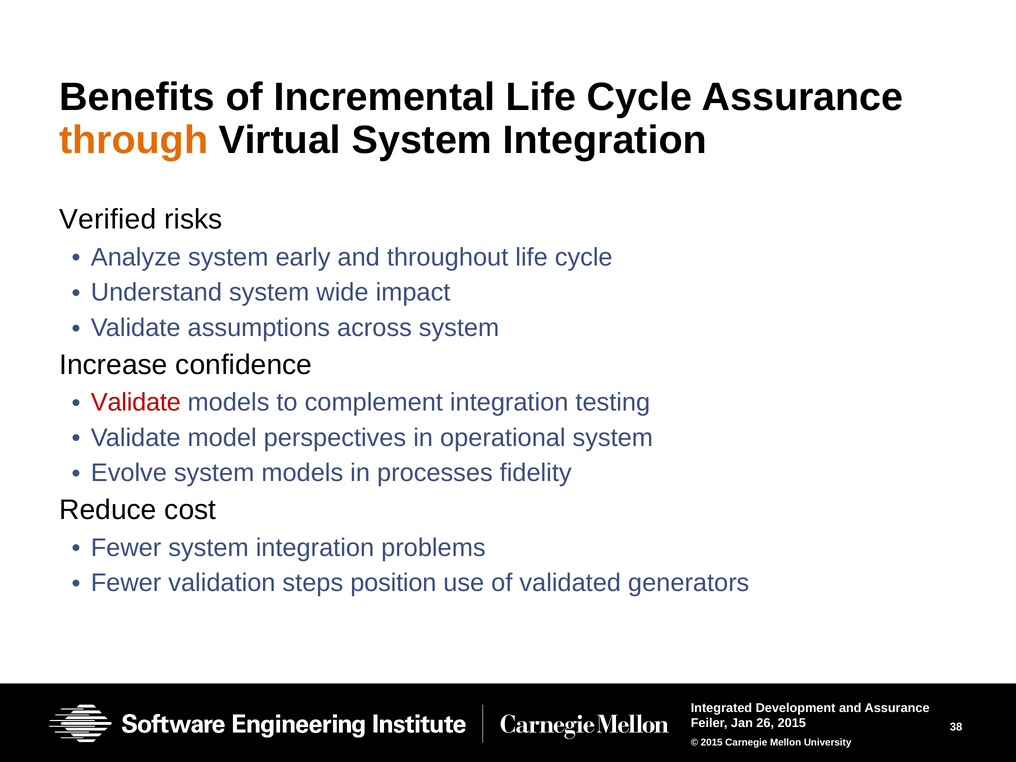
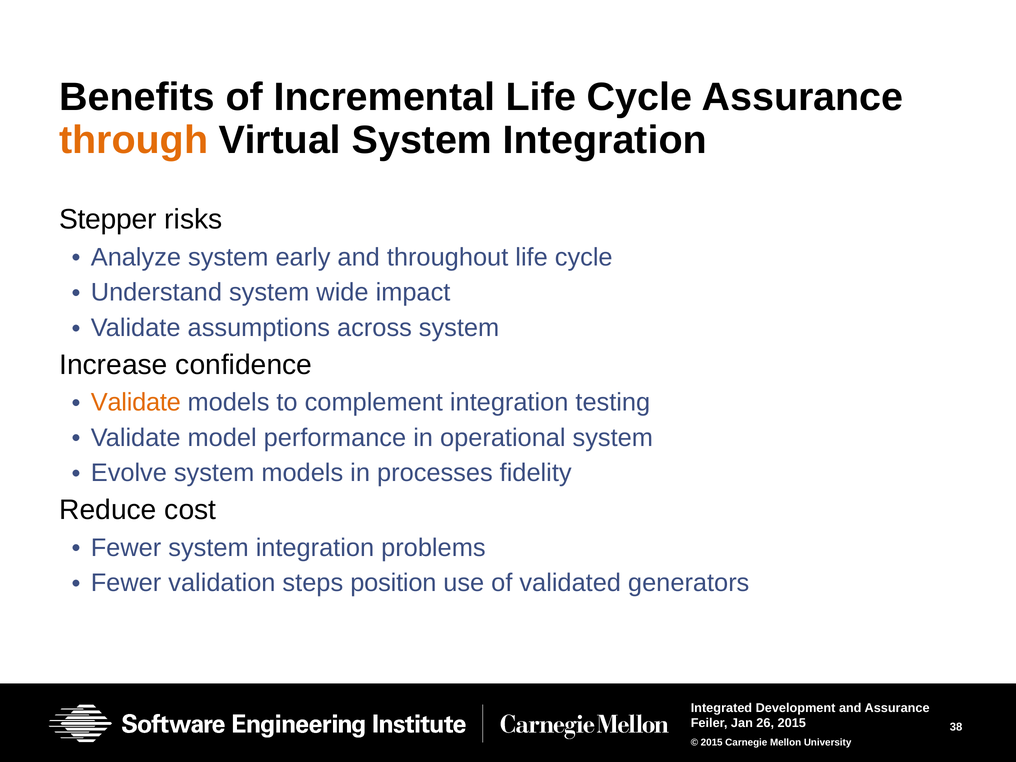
Verified: Verified -> Stepper
Validate at (136, 402) colour: red -> orange
perspectives: perspectives -> performance
